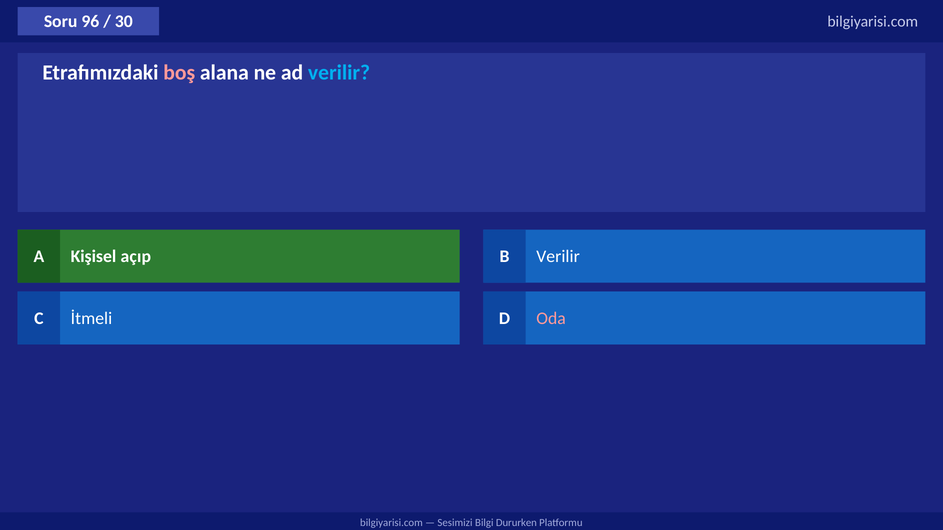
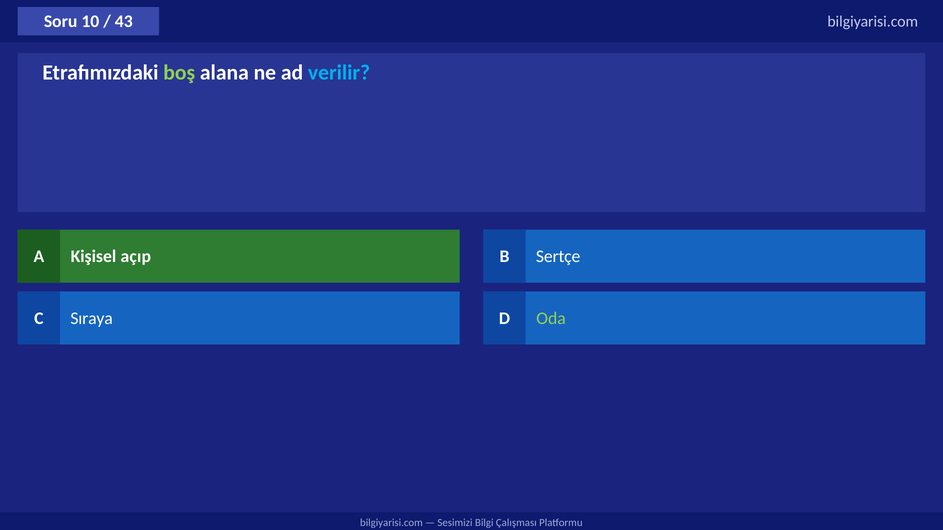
96: 96 -> 10
30: 30 -> 43
boş colour: pink -> light green
B Verilir: Verilir -> Sertçe
İtmeli: İtmeli -> Sıraya
Oda colour: pink -> light green
Dururken: Dururken -> Çalışması
